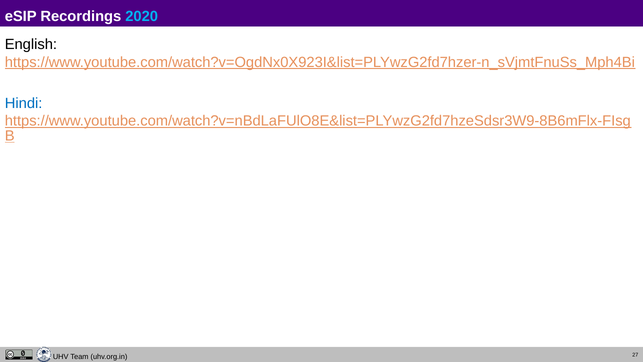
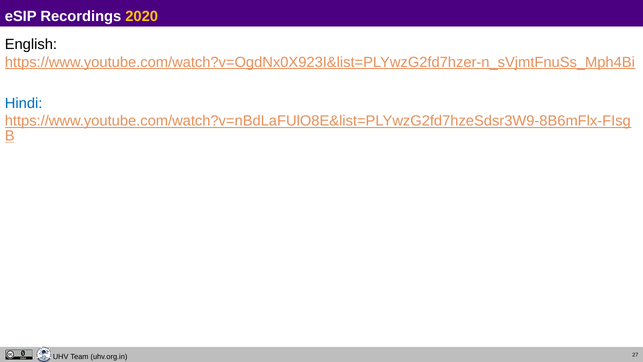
2020 colour: light blue -> yellow
